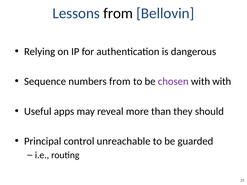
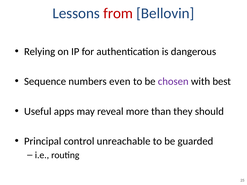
from at (118, 13) colour: black -> red
numbers from: from -> even
with with: with -> best
